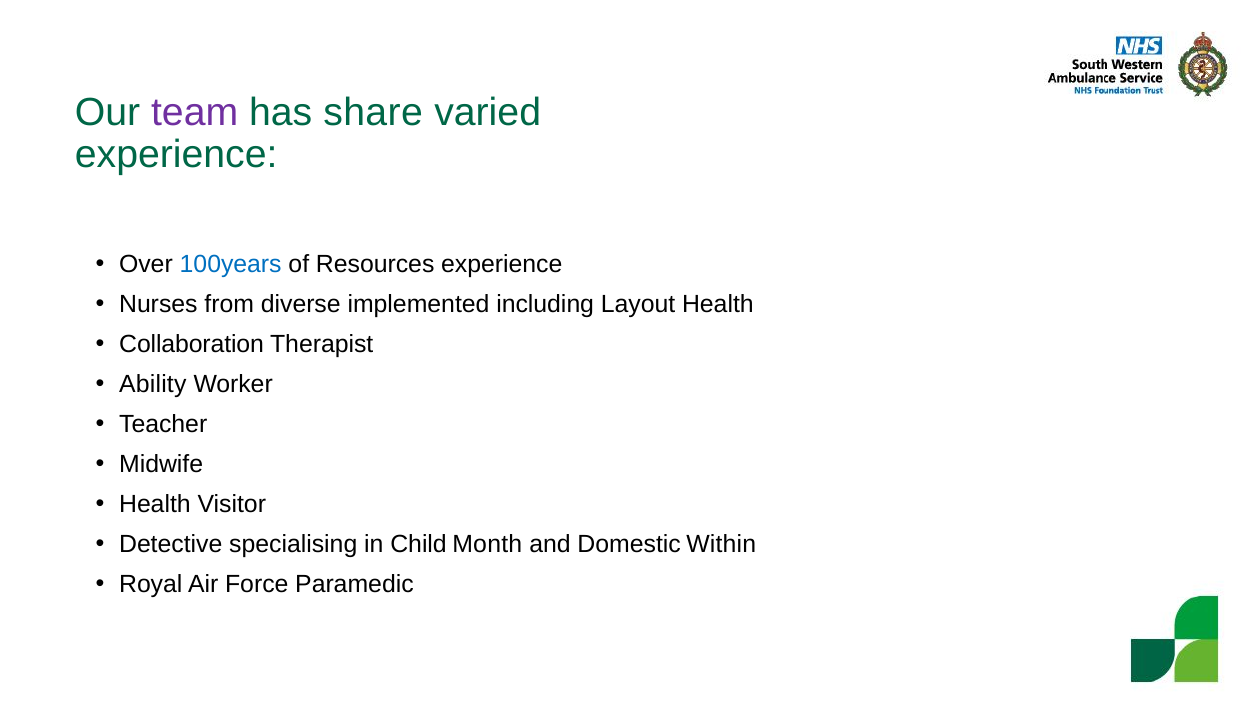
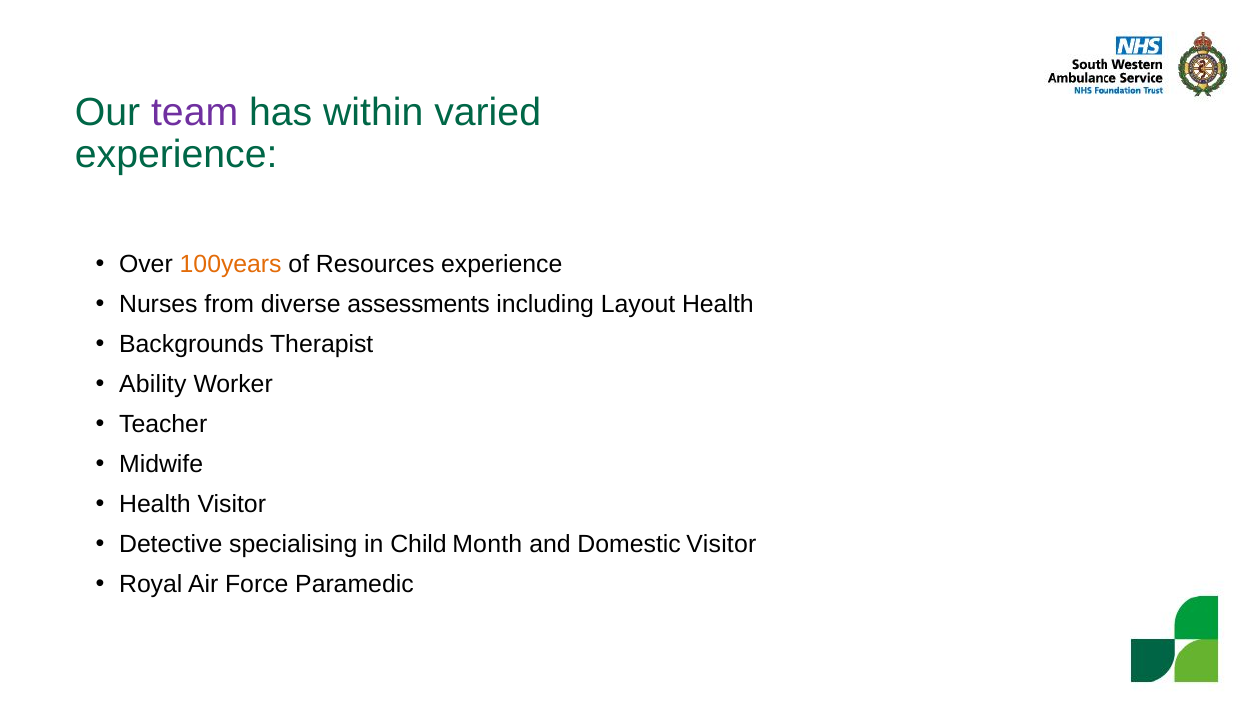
share: share -> within
100years colour: blue -> orange
implemented: implemented -> assessments
Collaboration: Collaboration -> Backgrounds
Domestic Within: Within -> Visitor
